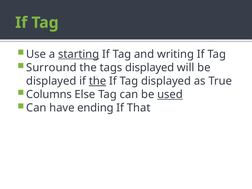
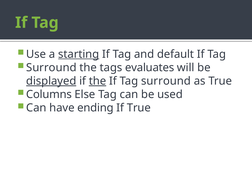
writing: writing -> default
tags displayed: displayed -> evaluates
displayed at (51, 81) underline: none -> present
Tag displayed: displayed -> surround
used underline: present -> none
If That: That -> True
